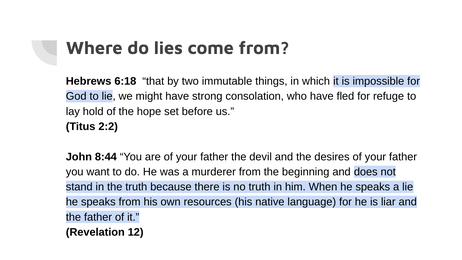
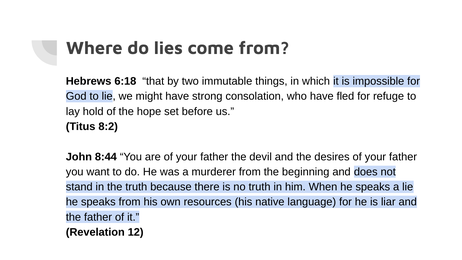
2:2: 2:2 -> 8:2
